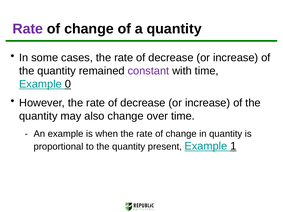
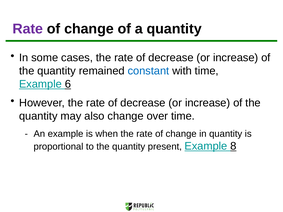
constant colour: purple -> blue
0: 0 -> 6
1: 1 -> 8
